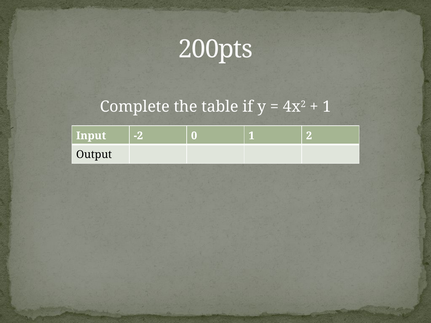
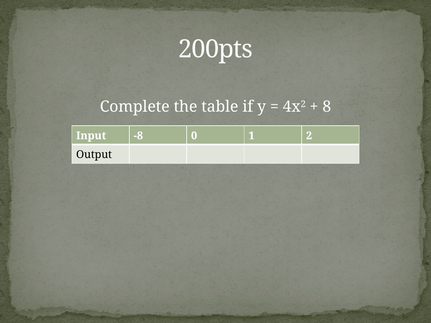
1 at (327, 107): 1 -> 8
-2: -2 -> -8
